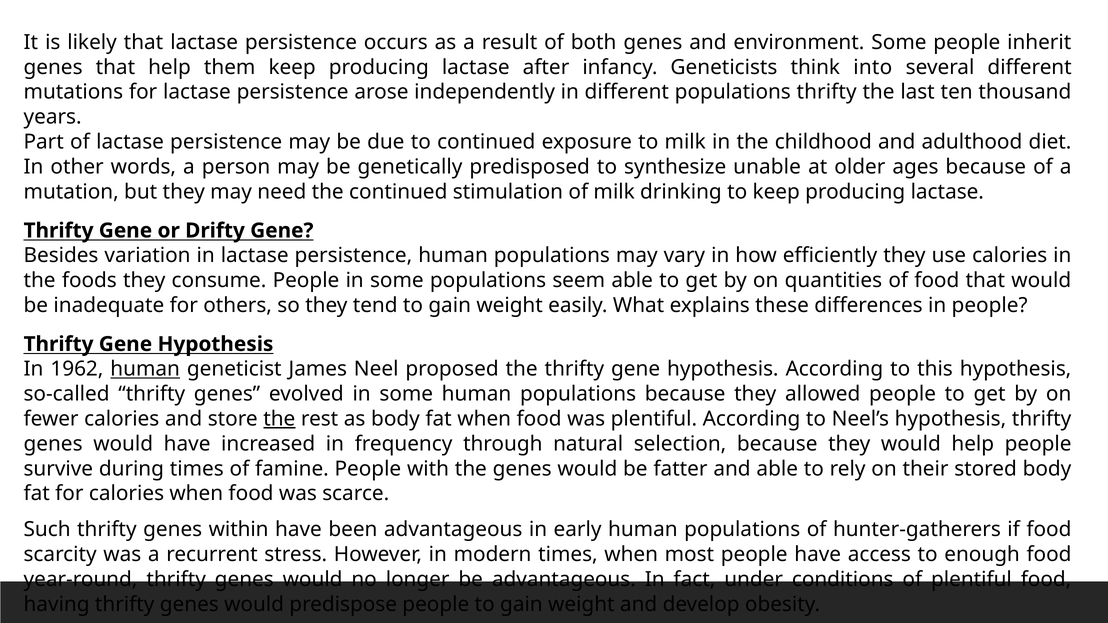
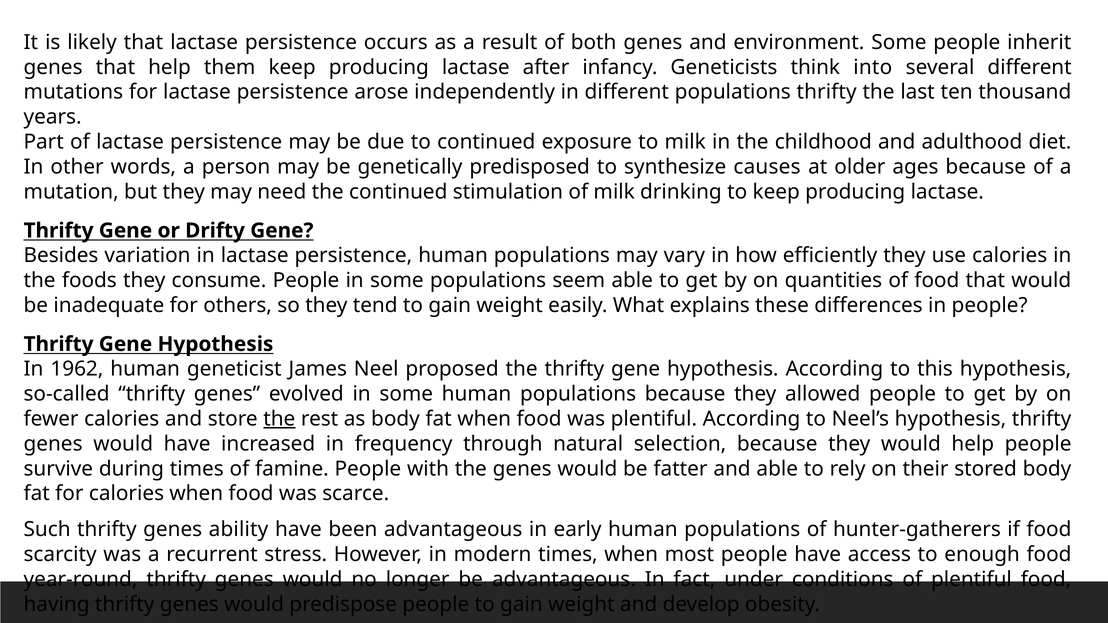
unable: unable -> causes
human at (145, 369) underline: present -> none
within: within -> ability
